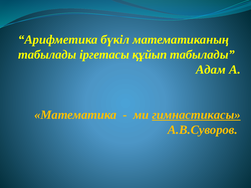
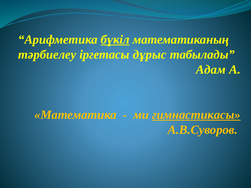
бүкіл underline: none -> present
табылады at (47, 55): табылады -> тәрбиелеу
құйып: құйып -> дұрыс
